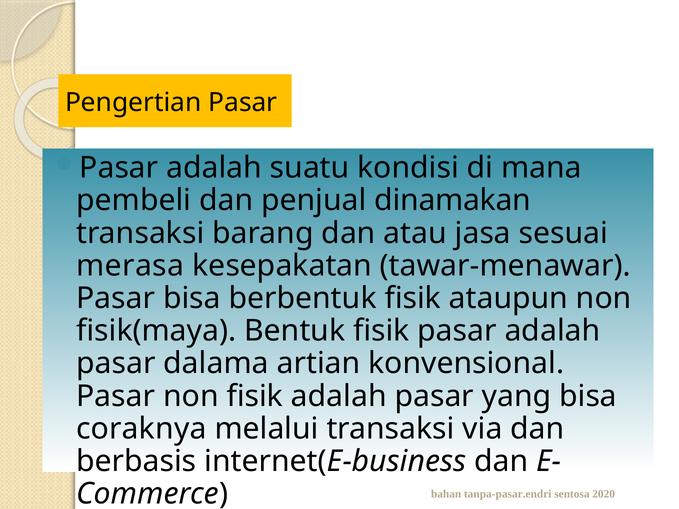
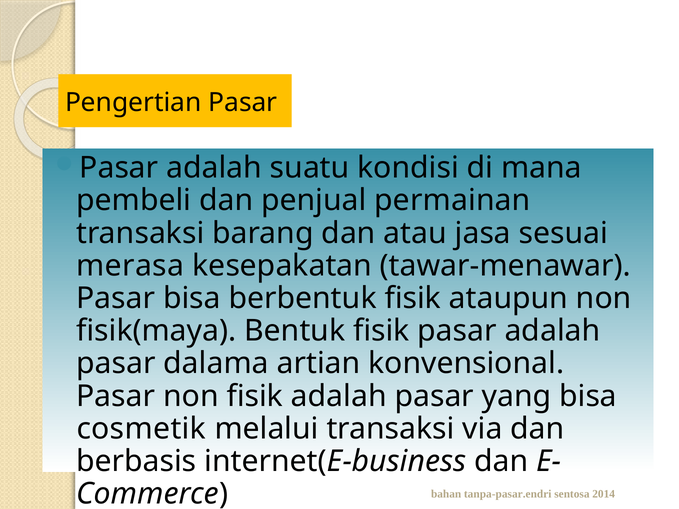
dinamakan: dinamakan -> permainan
coraknya: coraknya -> cosmetik
2020: 2020 -> 2014
